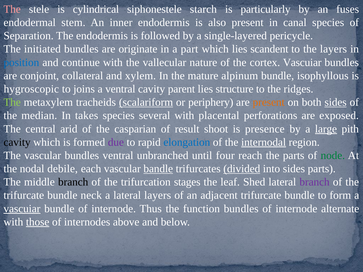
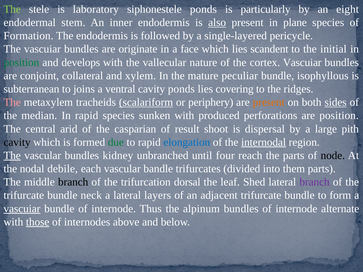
The at (12, 9) colour: pink -> light green
cylindrical: cylindrical -> laboratory
siphonestele starch: starch -> ponds
fuses: fuses -> eight
also underline: none -> present
canal: canal -> plane
Separation: Separation -> Formation
The initiated: initiated -> vascuiar
part: part -> face
the layers: layers -> initial
position at (21, 62) colour: blue -> green
continue: continue -> develops
alpinum: alpinum -> peculiar
hygroscopic: hygroscopic -> subterranean
cavity parent: parent -> ponds
structure: structure -> covering
The at (12, 102) colour: light green -> pink
In takes: takes -> rapid
several: several -> sunken
placental: placental -> produced
are exposed: exposed -> position
presence: presence -> dispersal
large underline: present -> none
due colour: purple -> green
The at (12, 156) underline: none -> present
bundles ventral: ventral -> kidney
node colour: green -> black
bandle underline: present -> none
divided underline: present -> none
into sides: sides -> them
stages: stages -> dorsal
function: function -> alpinum
